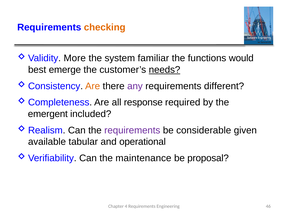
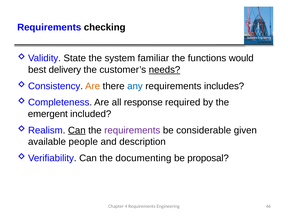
checking colour: orange -> black
More: More -> State
emerge: emerge -> delivery
any colour: purple -> blue
different: different -> includes
Can at (77, 130) underline: none -> present
tabular: tabular -> people
operational: operational -> description
maintenance: maintenance -> documenting
